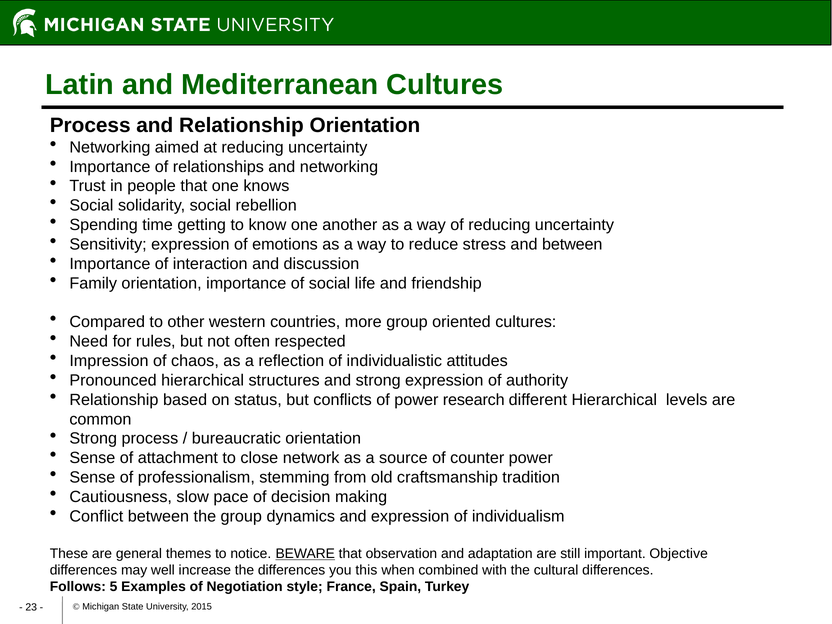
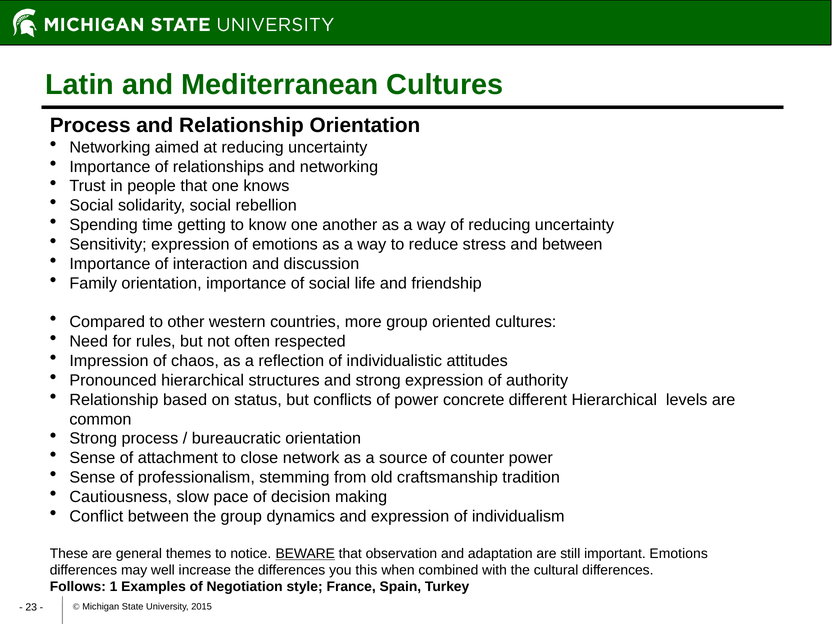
research: research -> concrete
important Objective: Objective -> Emotions
5: 5 -> 1
